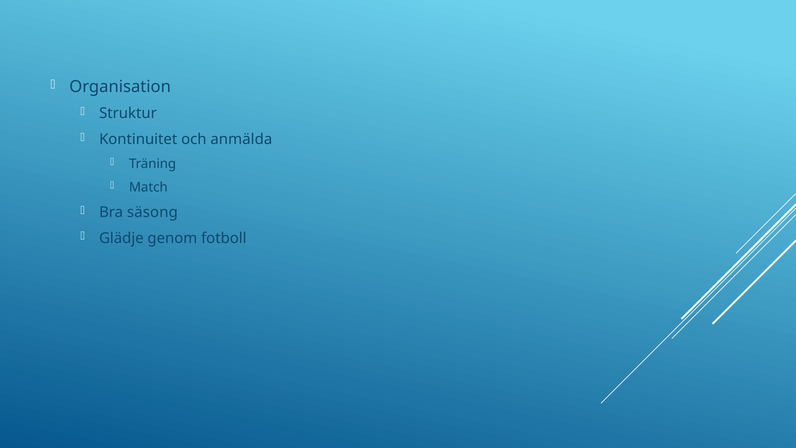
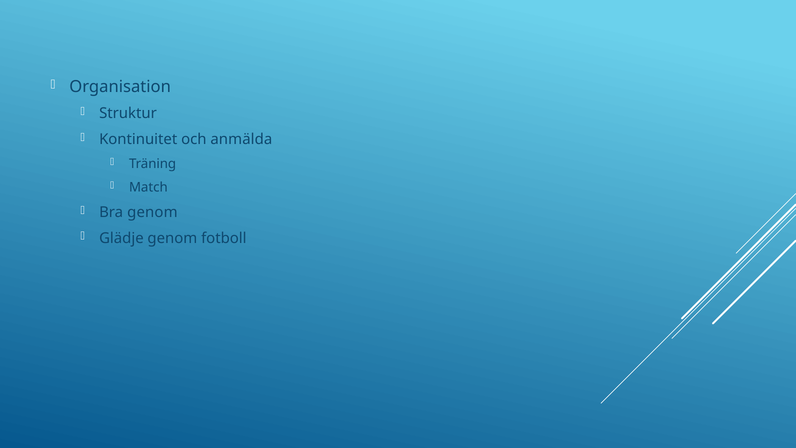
Bra säsong: säsong -> genom
